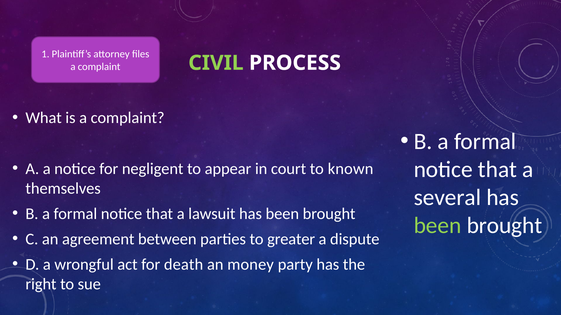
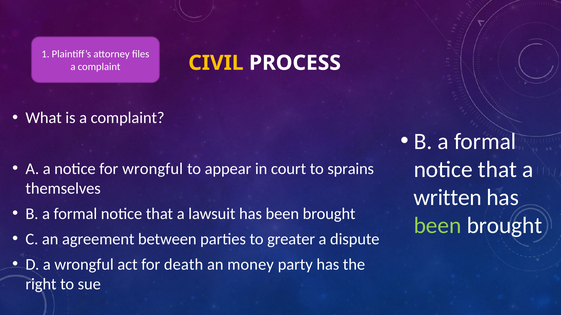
CIVIL colour: light green -> yellow
for negligent: negligent -> wrongful
known: known -> sprains
several: several -> written
